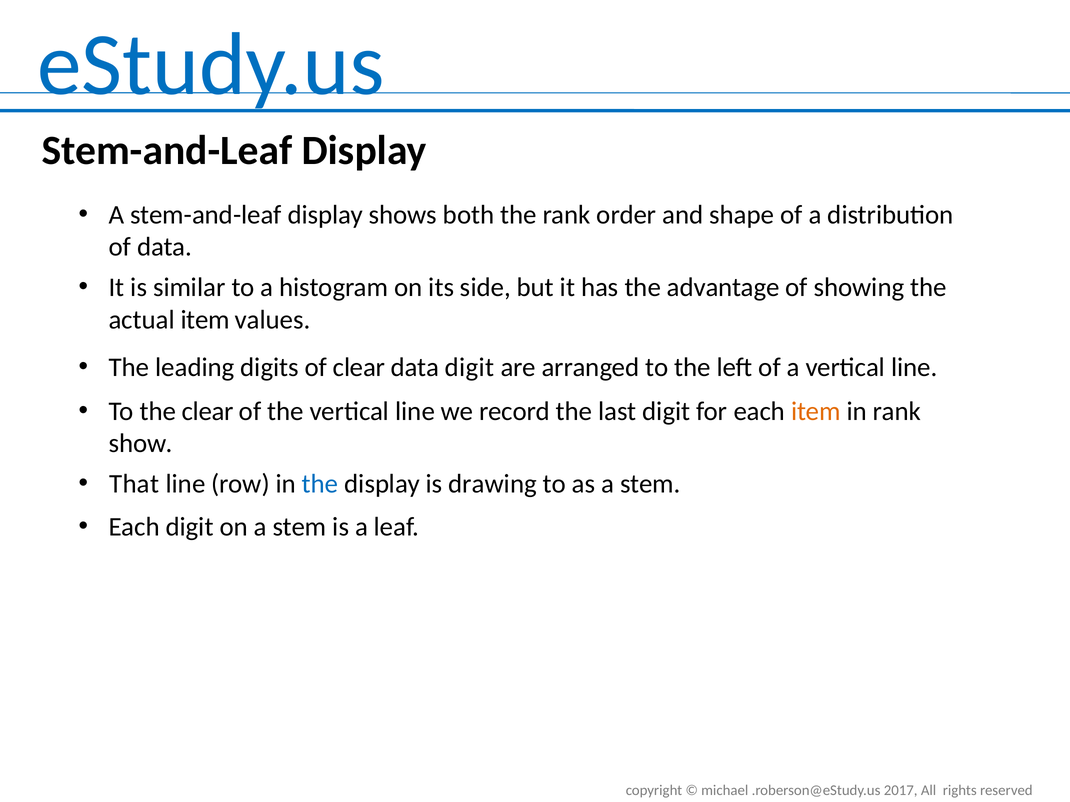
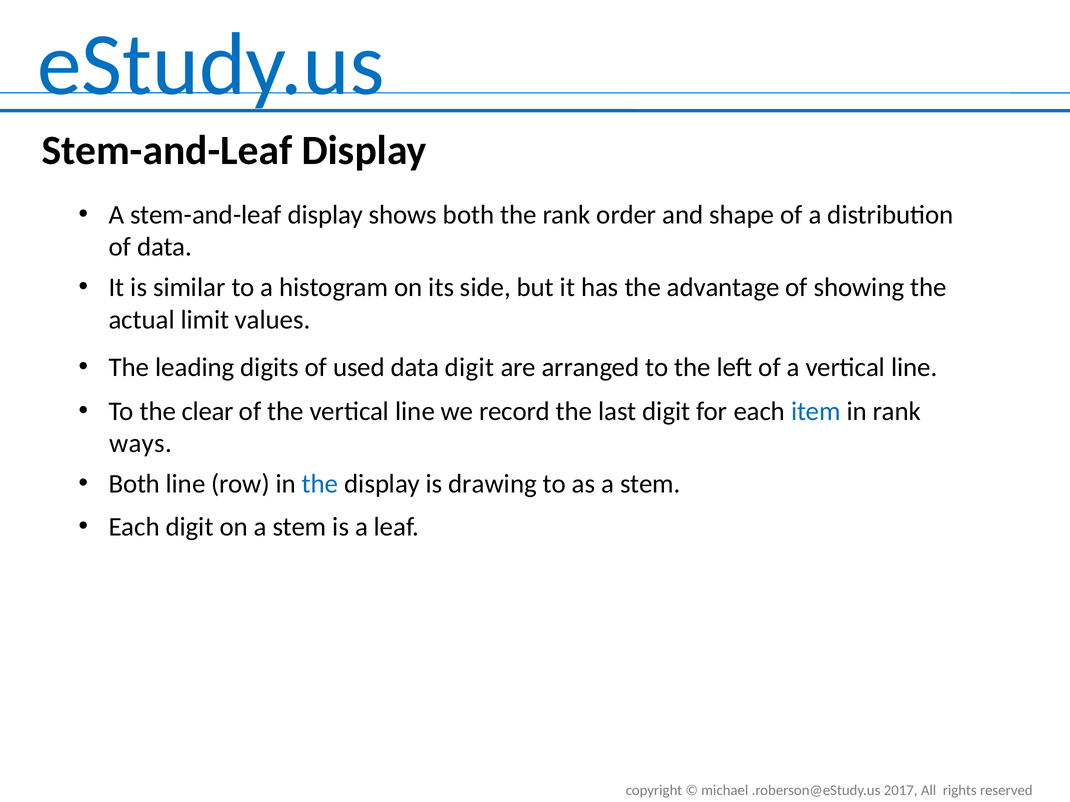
actual item: item -> limit
of clear: clear -> used
item at (816, 412) colour: orange -> blue
show: show -> ways
That at (134, 484): That -> Both
